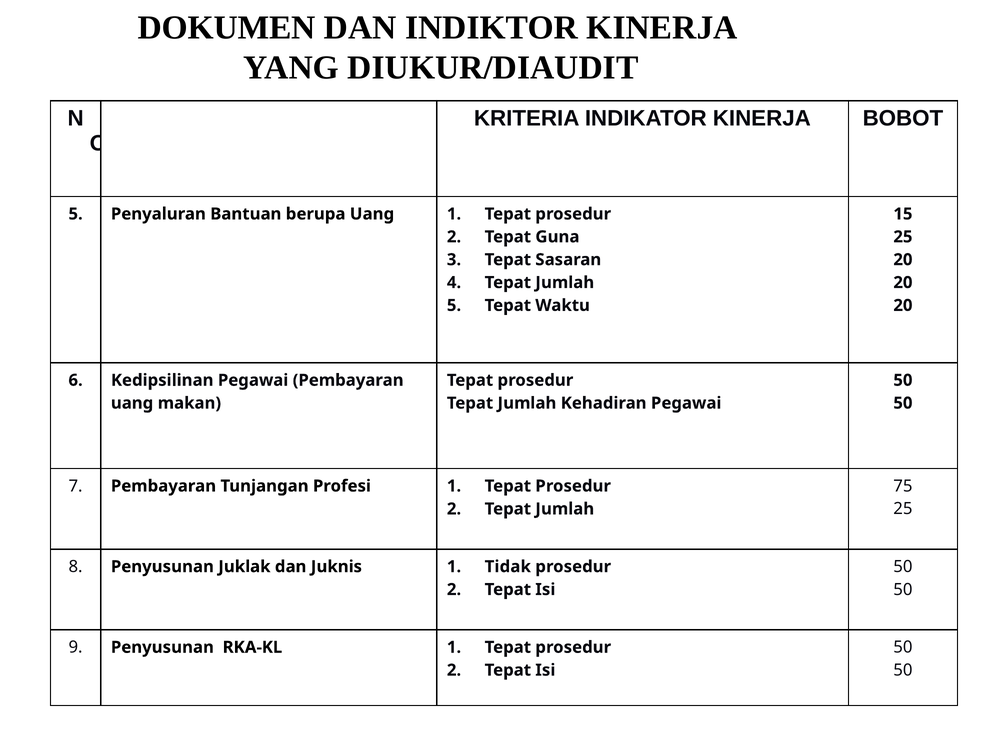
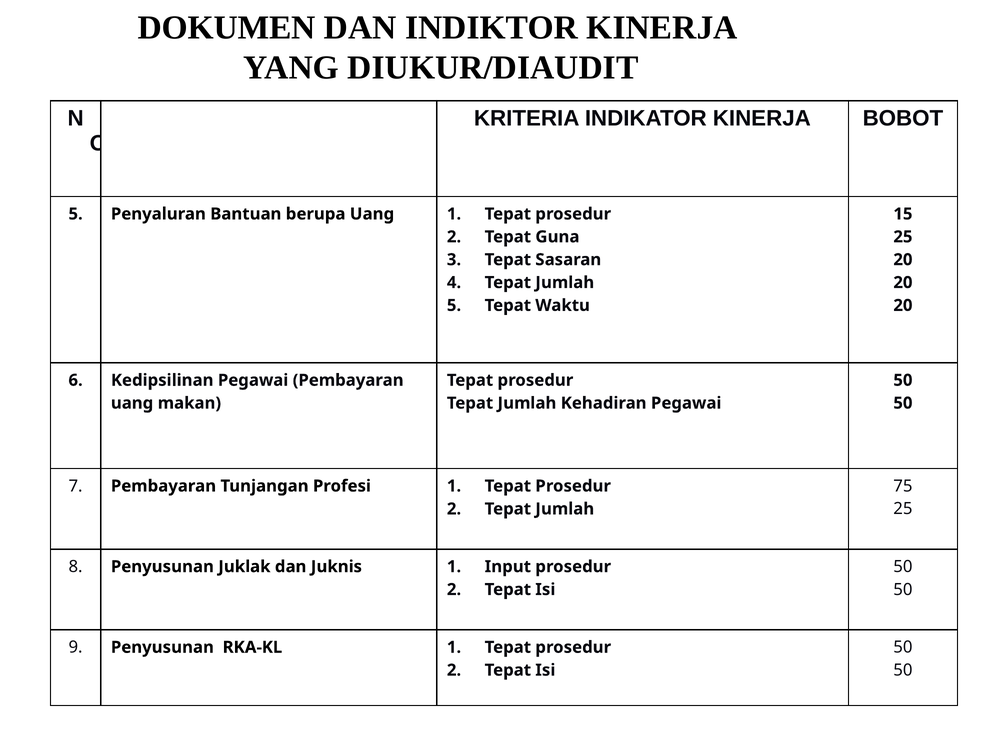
Tidak: Tidak -> Input
